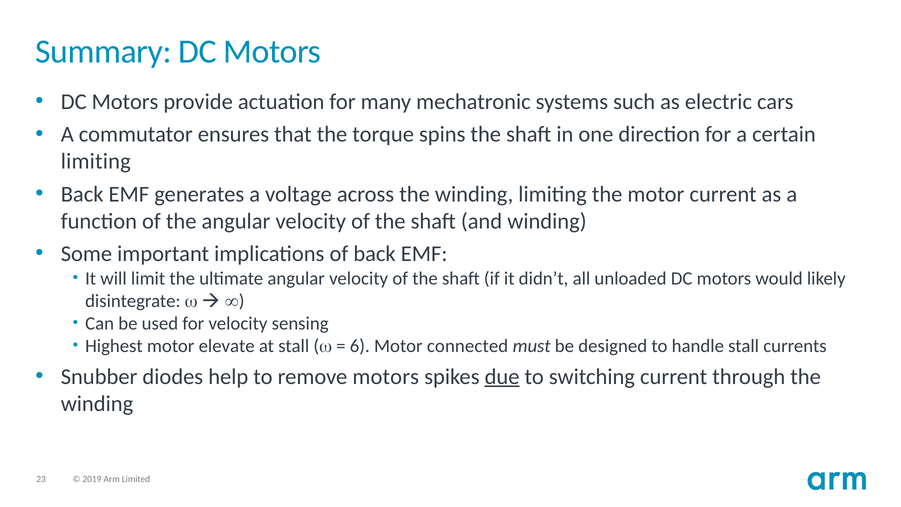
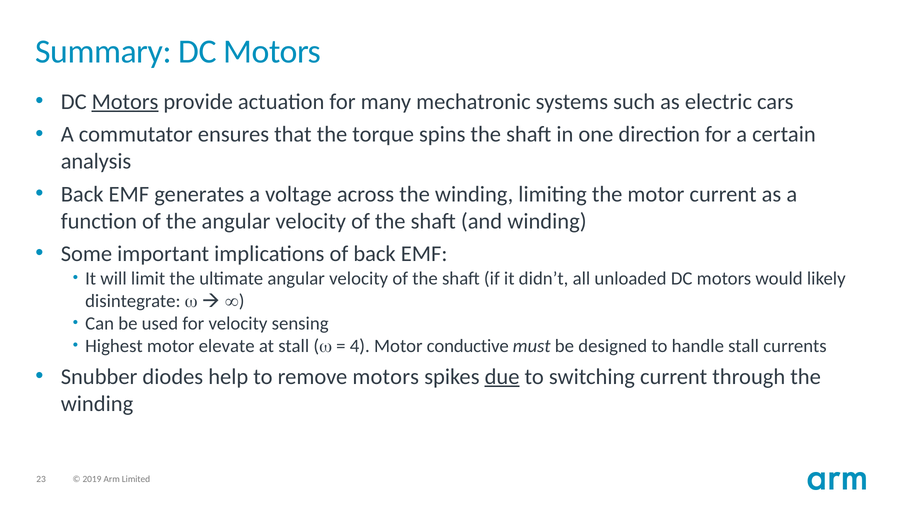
Motors at (125, 102) underline: none -> present
limiting at (96, 161): limiting -> analysis
6: 6 -> 4
connected: connected -> conductive
